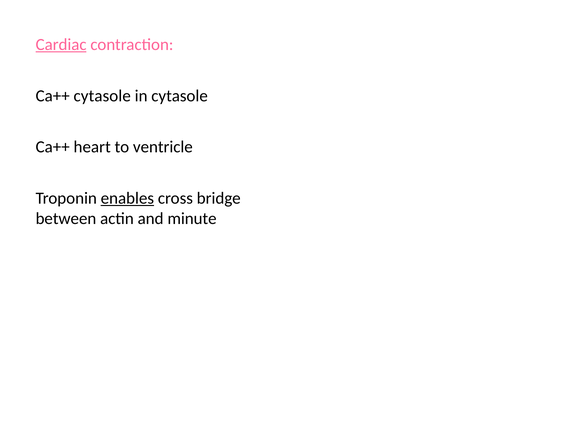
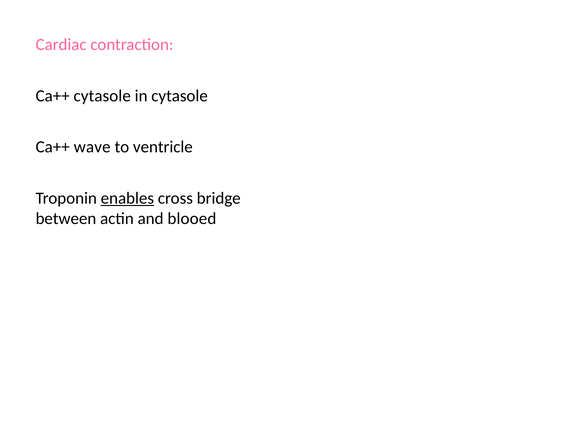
Cardiac underline: present -> none
heart: heart -> wave
minute: minute -> blooed
